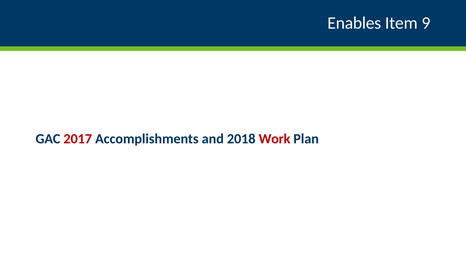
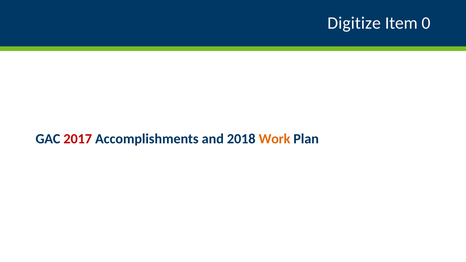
Enables: Enables -> Digitize
9: 9 -> 0
Work colour: red -> orange
